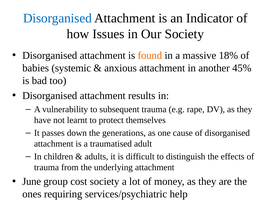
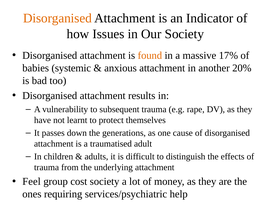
Disorganised at (57, 18) colour: blue -> orange
18%: 18% -> 17%
45%: 45% -> 20%
June: June -> Feel
